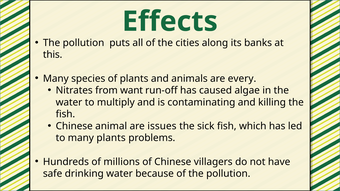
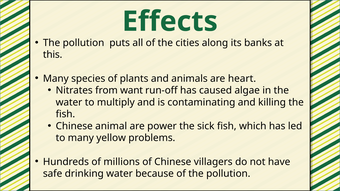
every: every -> heart
issues: issues -> power
many plants: plants -> yellow
